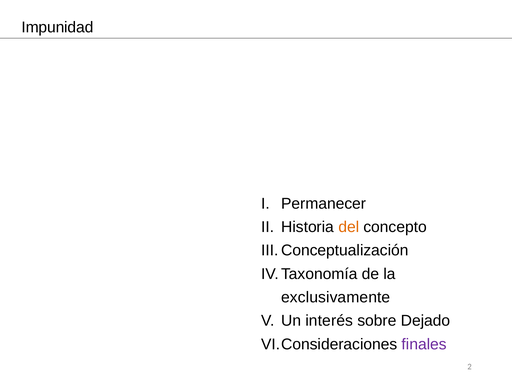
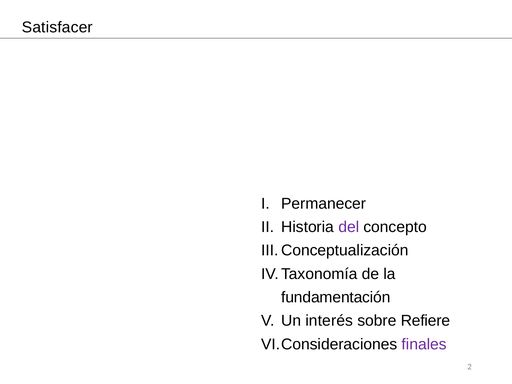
Impunidad: Impunidad -> Satisfacer
del colour: orange -> purple
exclusivamente: exclusivamente -> fundamentación
Dejado: Dejado -> Refiere
